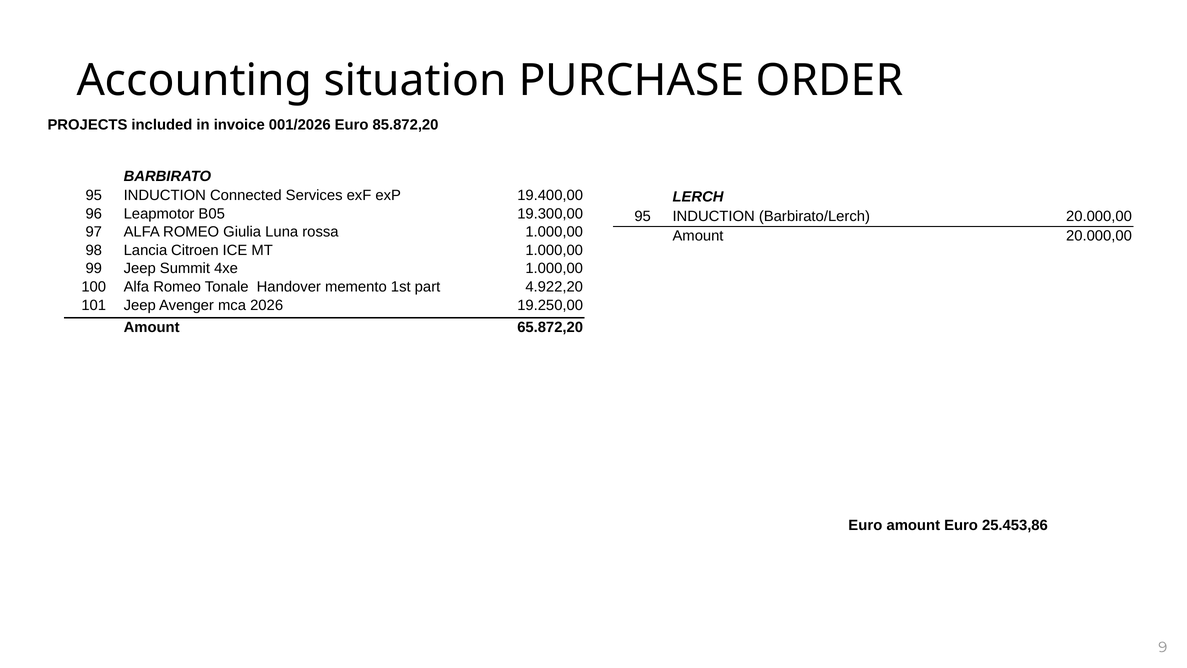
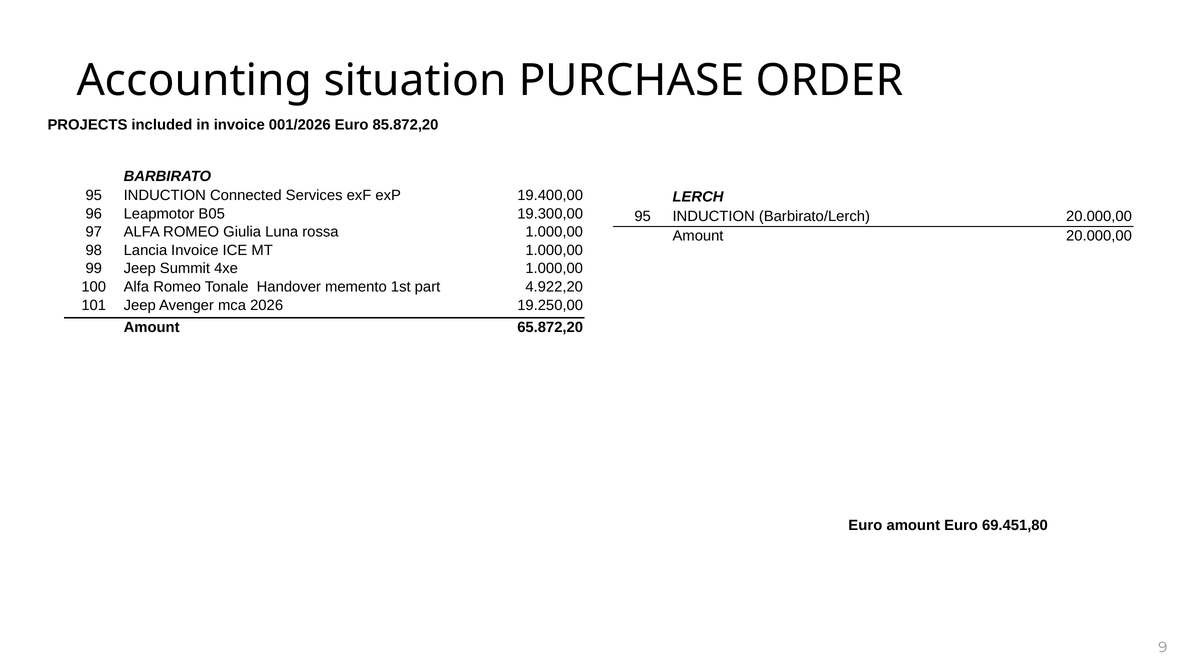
Lancia Citroen: Citroen -> Invoice
25.453,86: 25.453,86 -> 69.451,80
